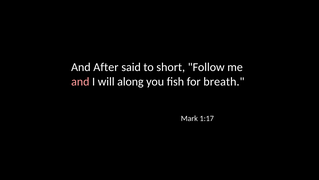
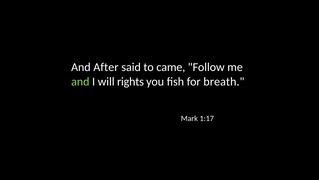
short: short -> came
and at (80, 81) colour: pink -> light green
along: along -> rights
